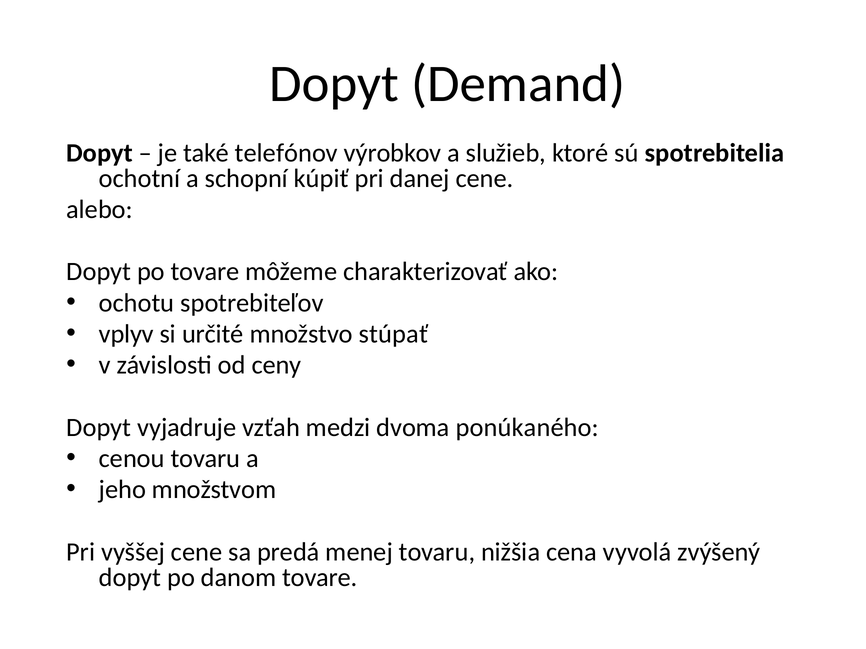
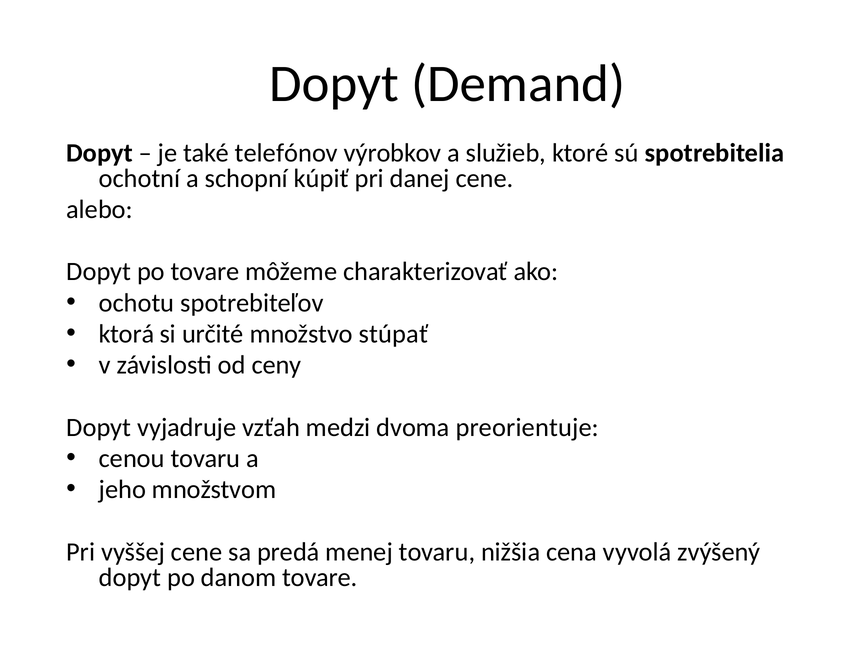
vplyv: vplyv -> ktorá
ponúkaného: ponúkaného -> preorientuje
